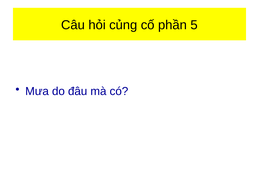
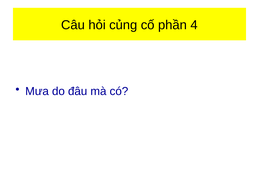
5: 5 -> 4
